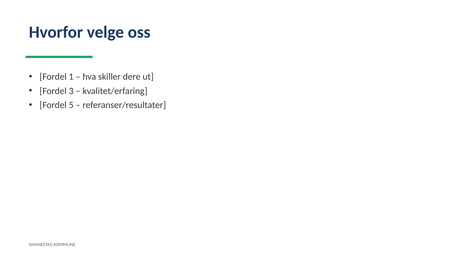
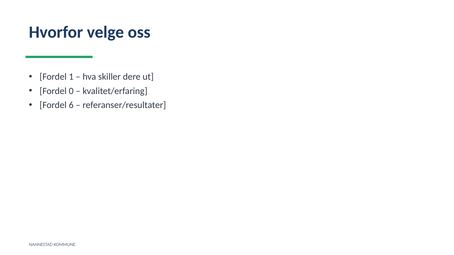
3: 3 -> 0
5: 5 -> 6
